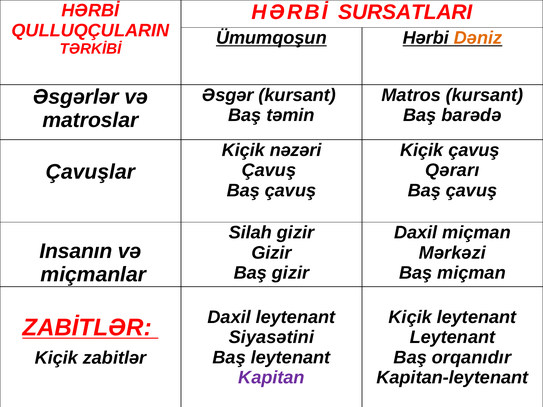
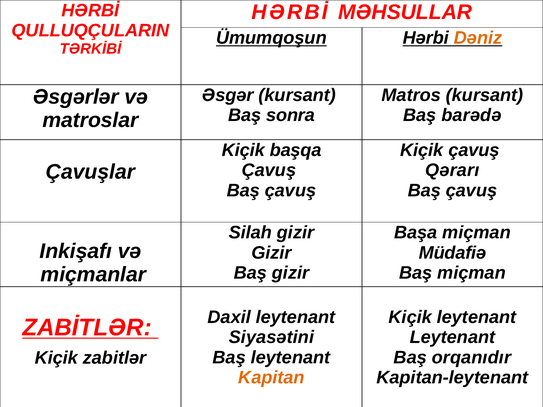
SURSATLARI: SURSATLARI -> MƏHSULLAR
təmin: təmin -> sonra
nəzəri: nəzəri -> başqa
Daxil at (416, 233): Daxil -> Başa
Insanın: Insanın -> Inkişafı
Mərkəzi: Mərkəzi -> Müdafiə
Kapitan colour: purple -> orange
